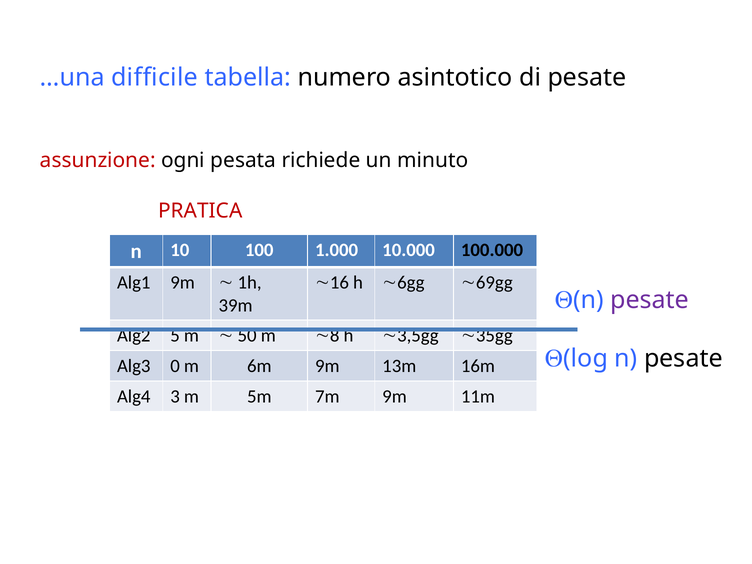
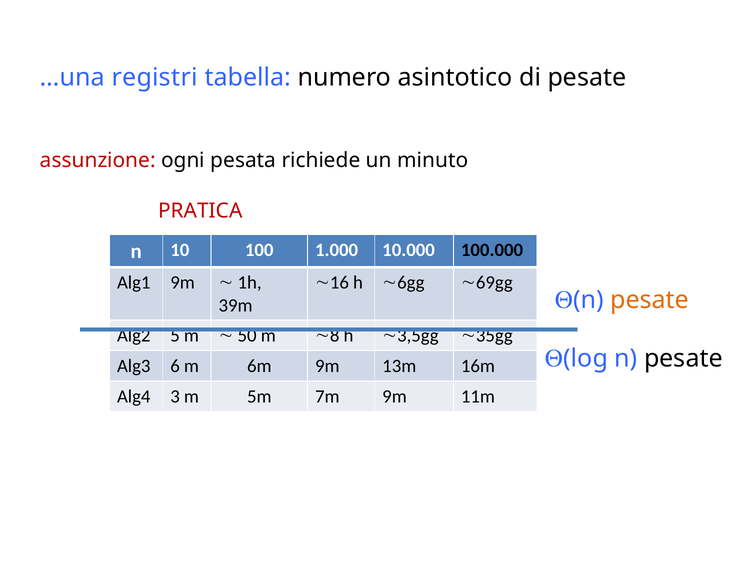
difficile: difficile -> registri
pesate at (650, 300) colour: purple -> orange
0: 0 -> 6
